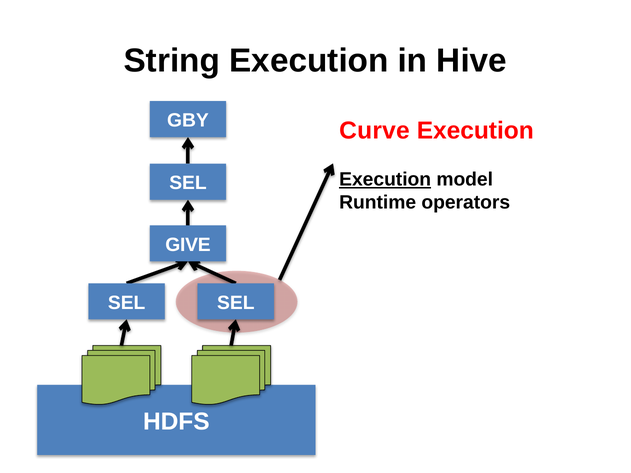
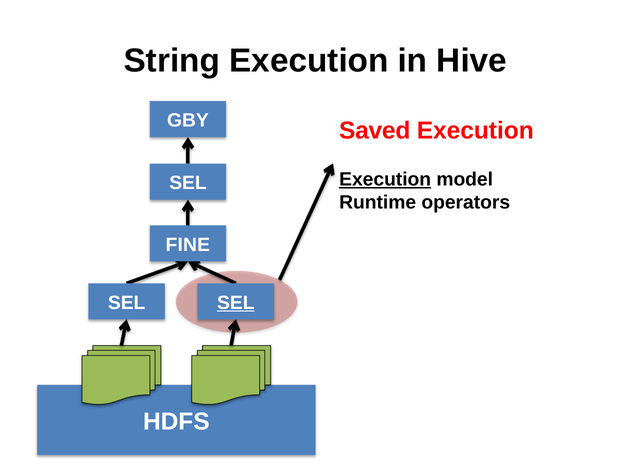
Curve: Curve -> Saved
GIVE: GIVE -> FINE
SEL at (236, 303) underline: none -> present
